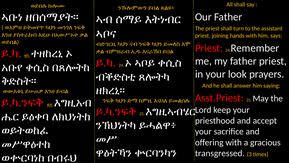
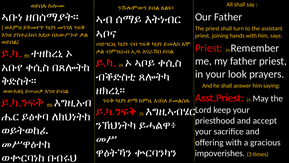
transgressed: transgressed -> impoverishes
